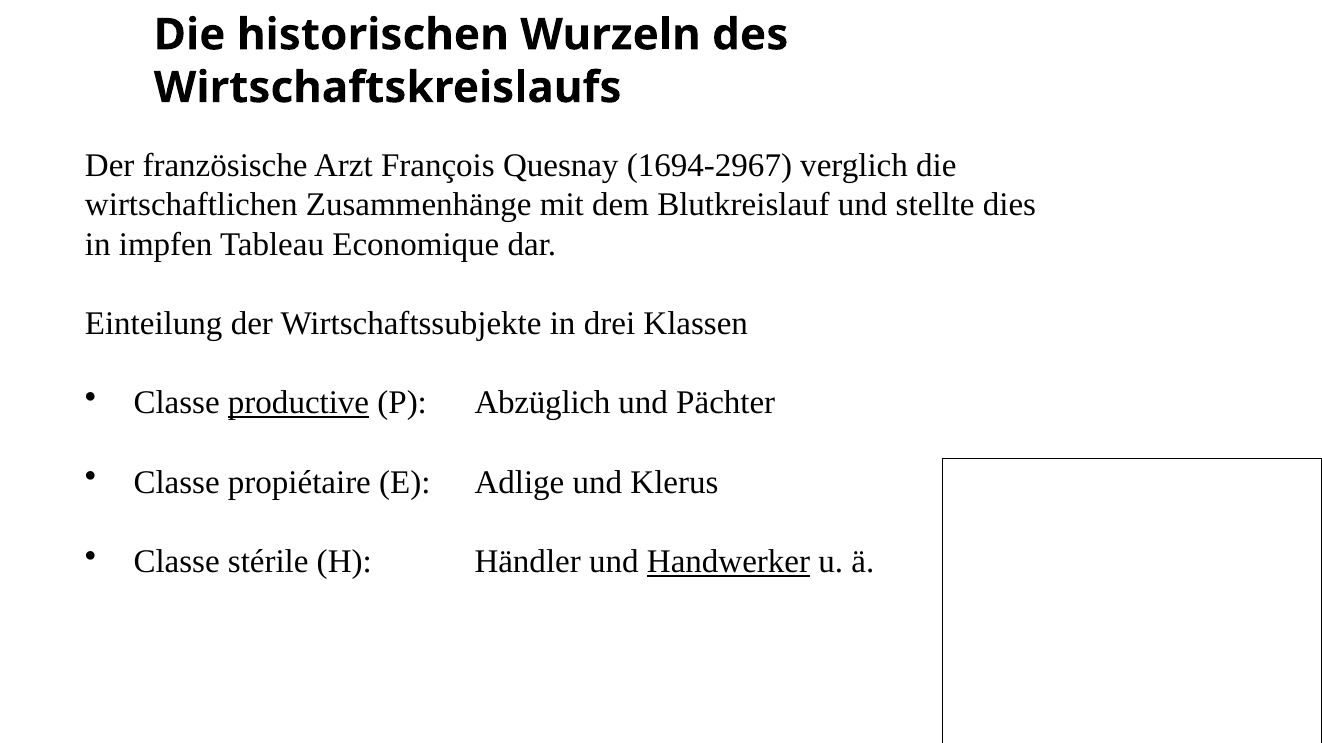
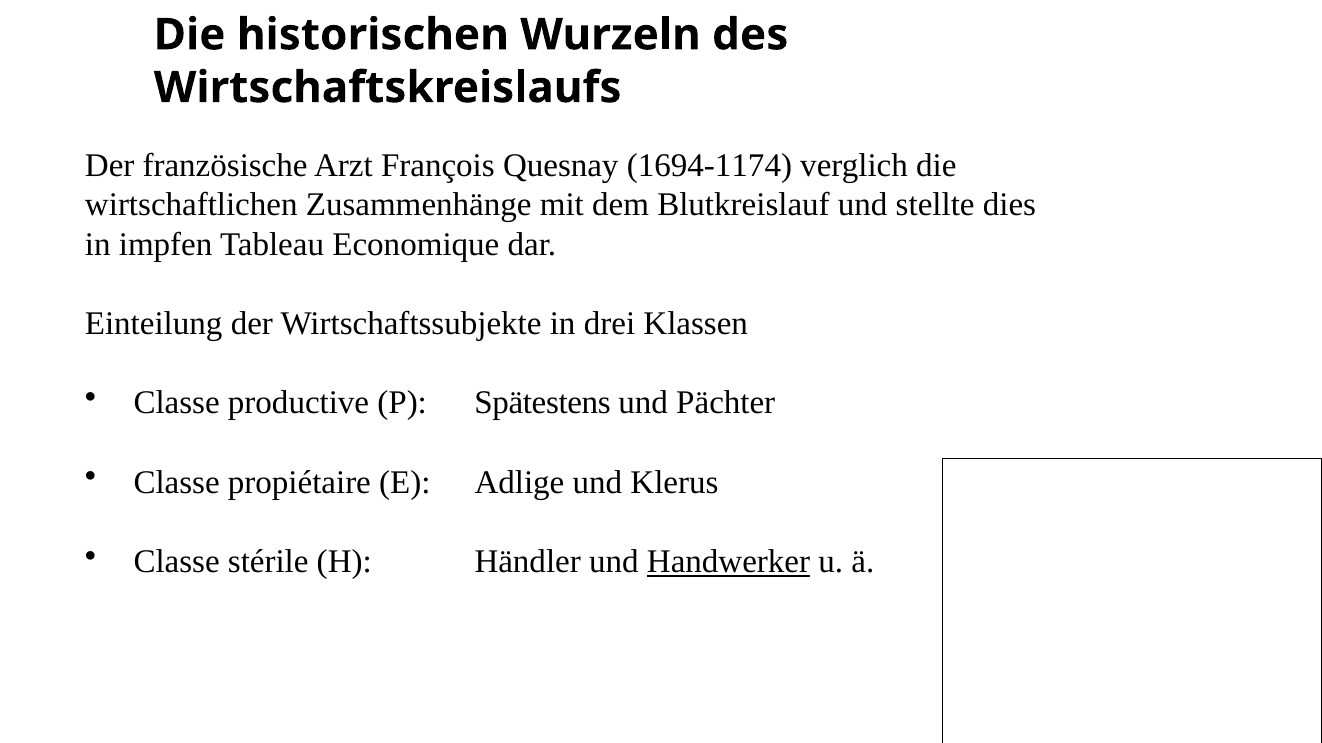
1694-2967: 1694-2967 -> 1694-1174
productive underline: present -> none
Abzüglich: Abzüglich -> Spätestens
